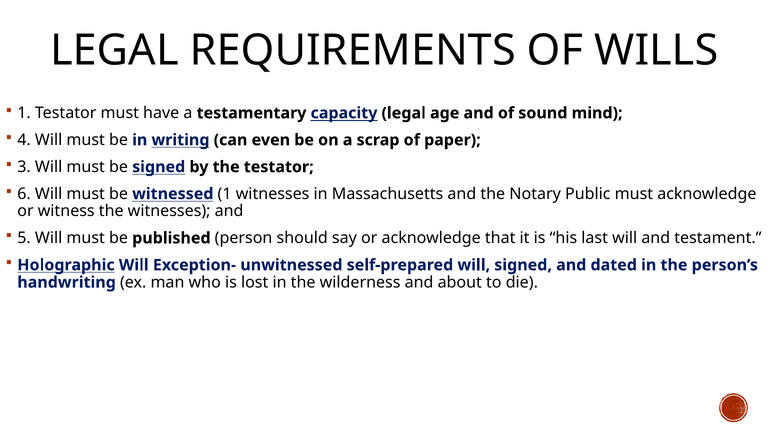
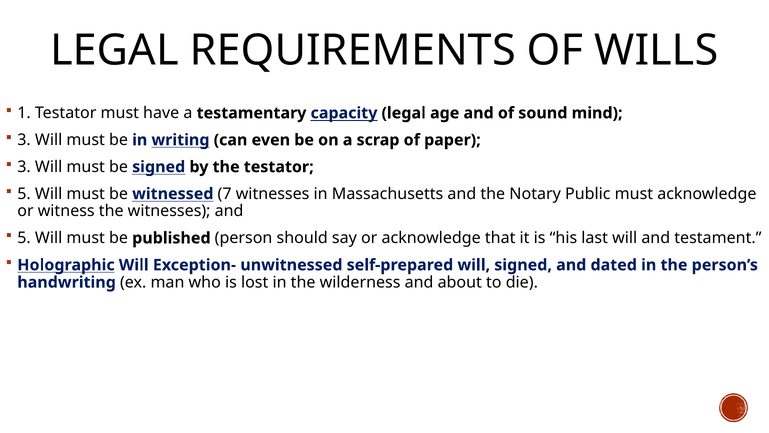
4 at (24, 140): 4 -> 3
6 at (24, 194): 6 -> 5
witnessed 1: 1 -> 7
